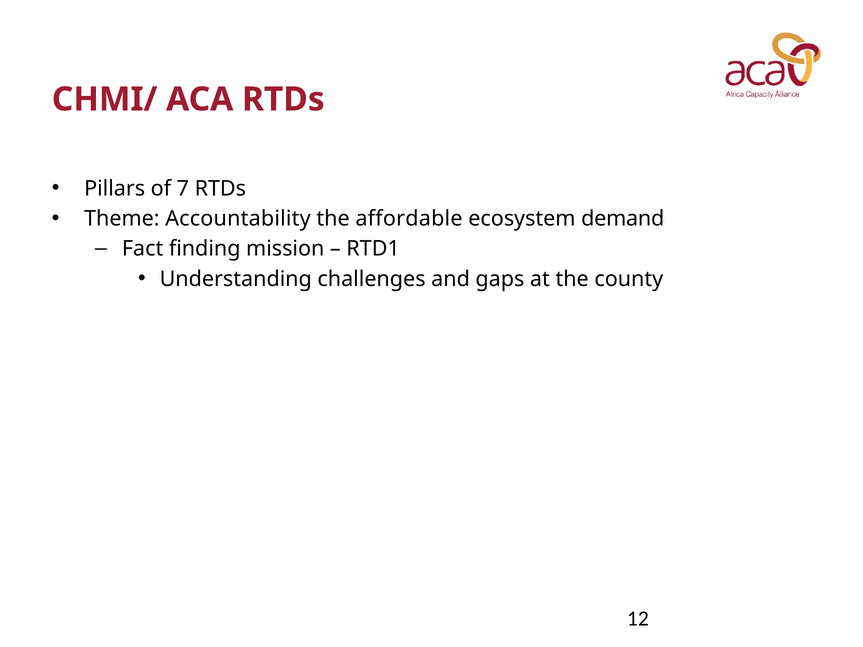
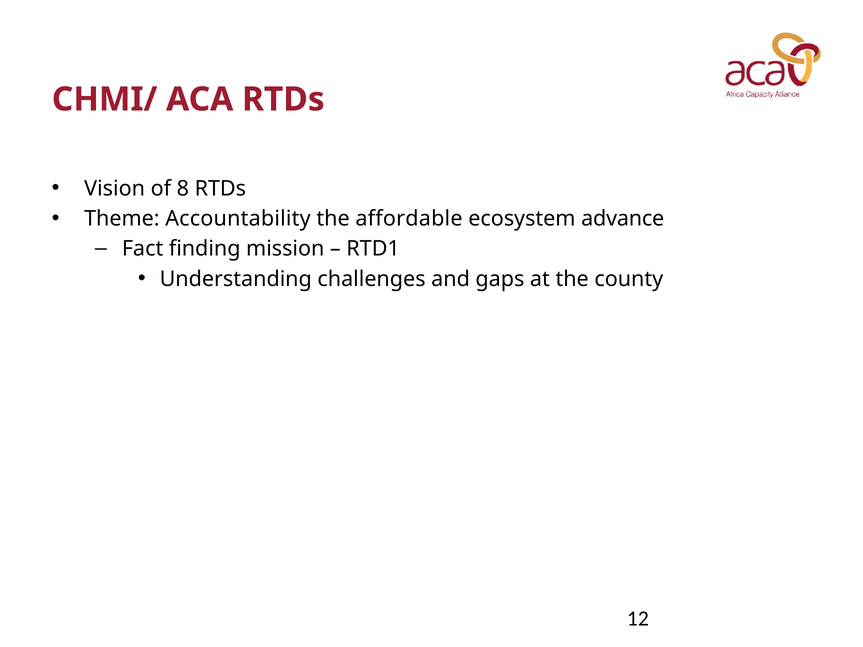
Pillars: Pillars -> Vision
7: 7 -> 8
demand: demand -> advance
